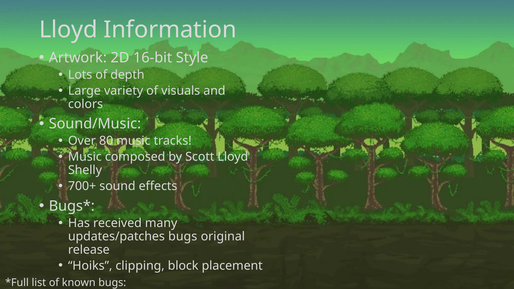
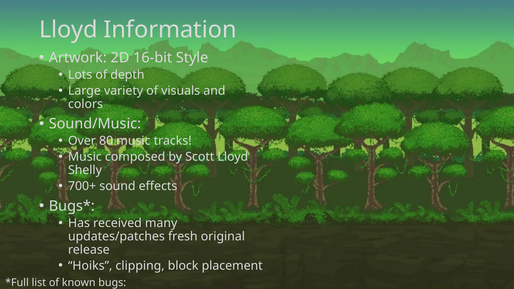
updates/patches bugs: bugs -> fresh
